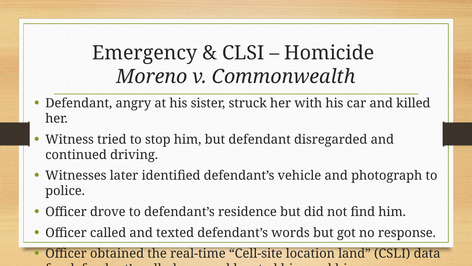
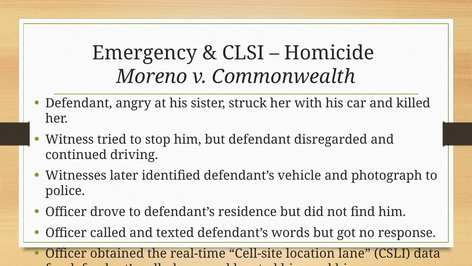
land: land -> lane
